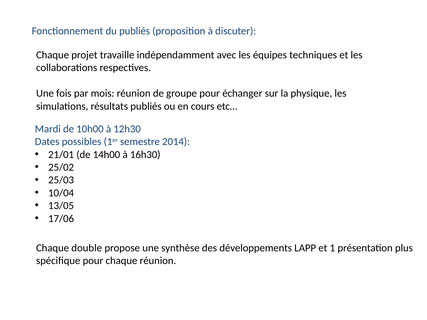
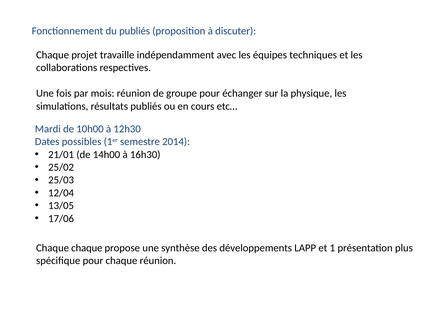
10/04: 10/04 -> 12/04
Chaque double: double -> chaque
